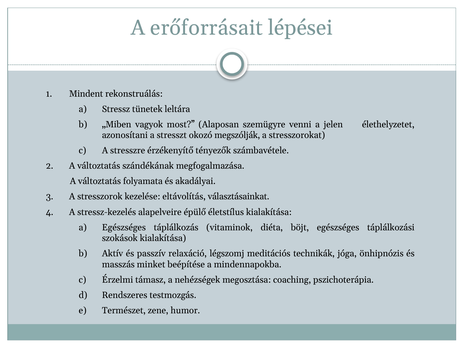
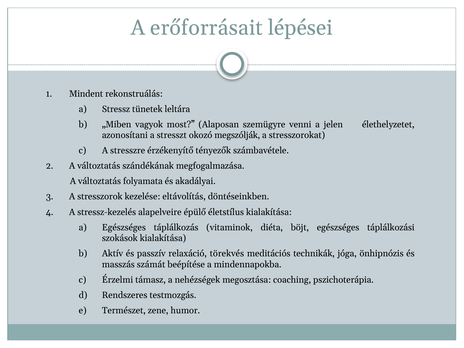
választásainkat: választásainkat -> döntéseinkben
légszomj: légszomj -> törekvés
minket: minket -> számát
